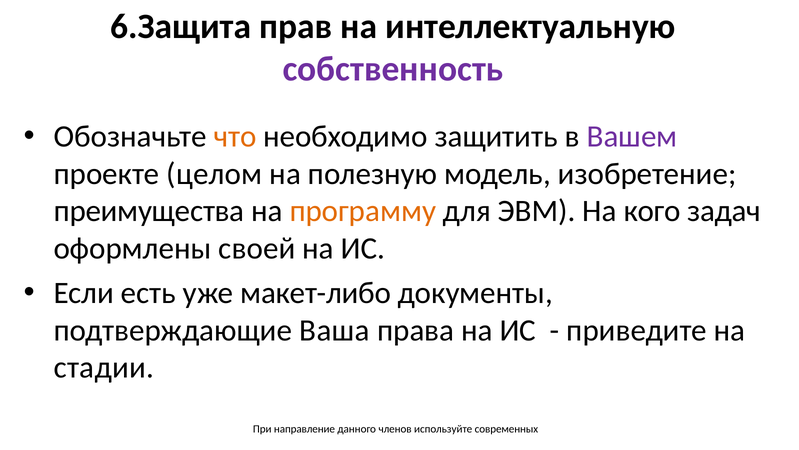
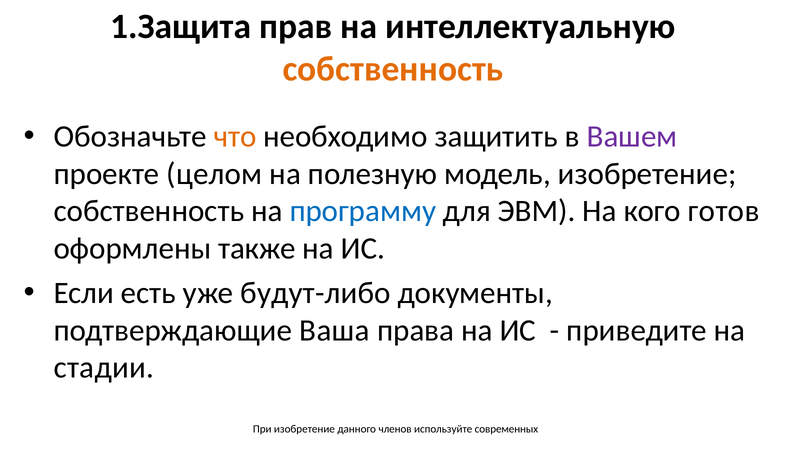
6.Защита: 6.Защита -> 1.Защита
собственность at (393, 69) colour: purple -> orange
преимущества at (149, 211): преимущества -> собственность
программу colour: orange -> blue
задач: задач -> готов
своей: своей -> также
макет-либо: макет-либо -> будут-либо
При направление: направление -> изобретение
